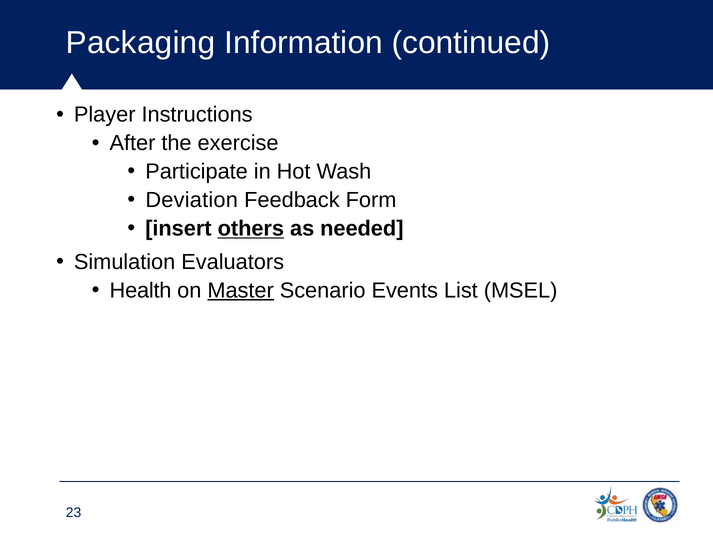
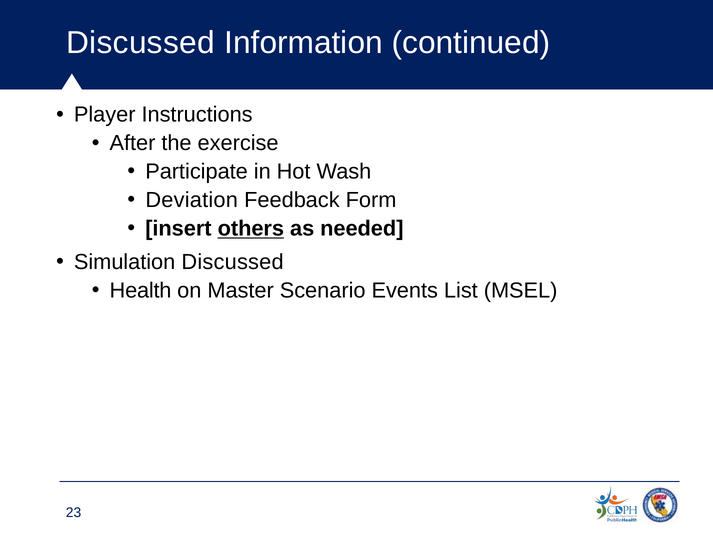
Packaging at (141, 43): Packaging -> Discussed
Simulation Evaluators: Evaluators -> Discussed
Master underline: present -> none
